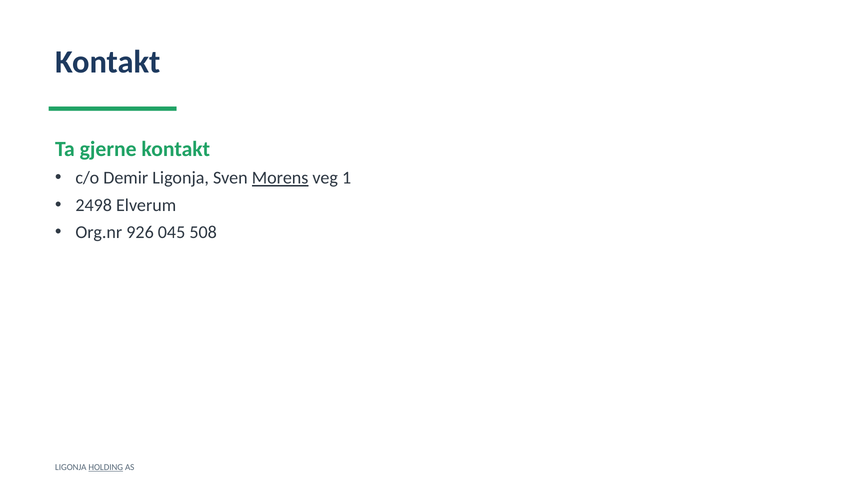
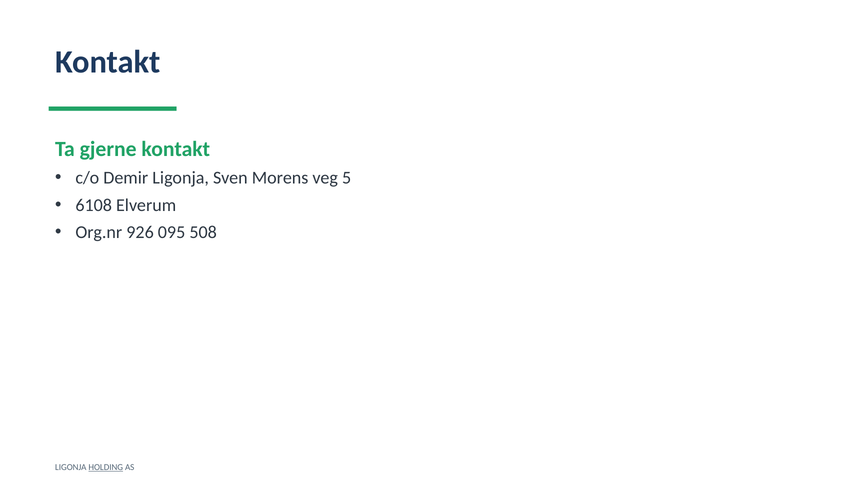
Morens underline: present -> none
1: 1 -> 5
2498: 2498 -> 6108
045: 045 -> 095
